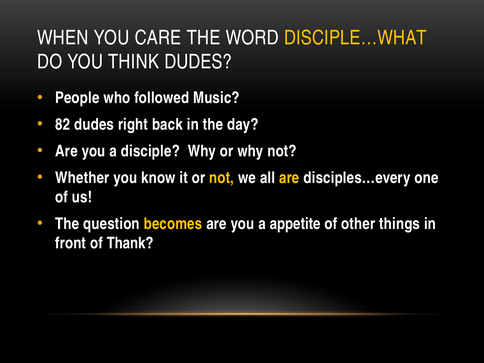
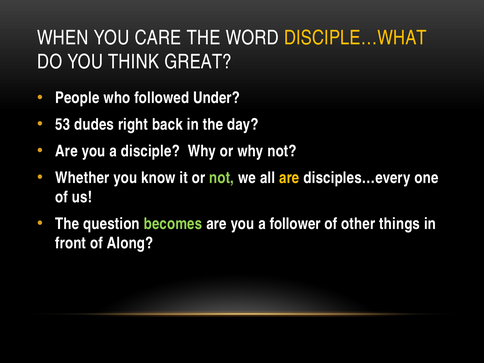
THINK DUDES: DUDES -> GREAT
Music: Music -> Under
82: 82 -> 53
not at (222, 178) colour: yellow -> light green
becomes colour: yellow -> light green
appetite: appetite -> follower
Thank: Thank -> Along
